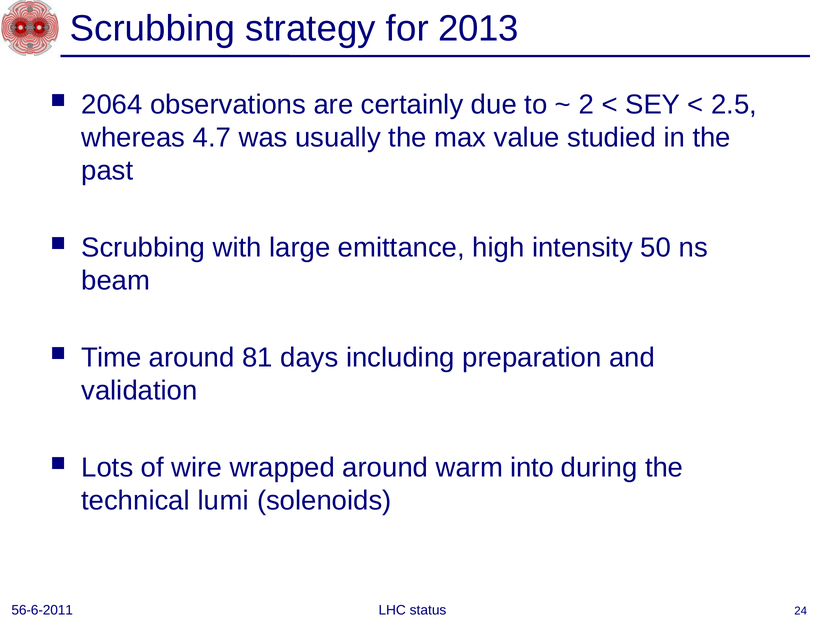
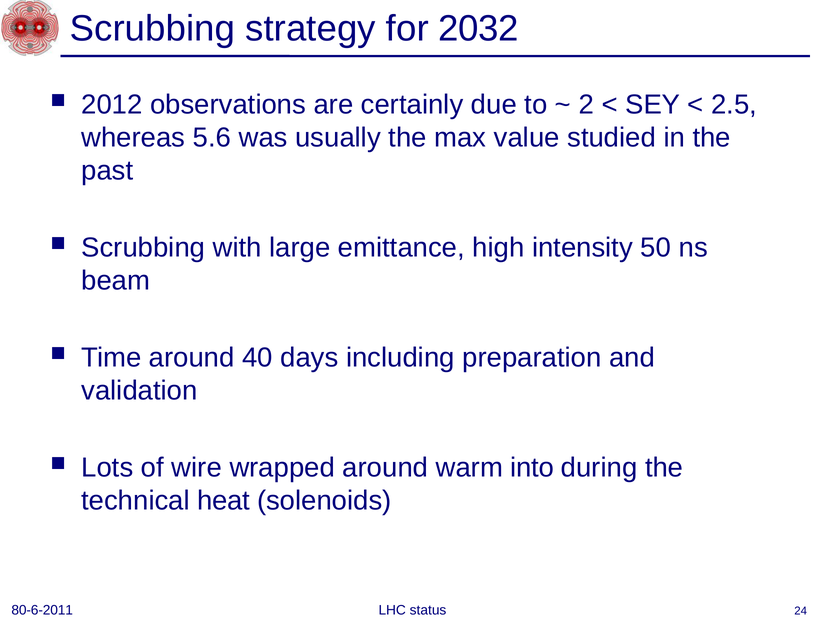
2013: 2013 -> 2032
2064: 2064 -> 2012
4.7: 4.7 -> 5.6
81: 81 -> 40
lumi: lumi -> heat
56-6-2011: 56-6-2011 -> 80-6-2011
